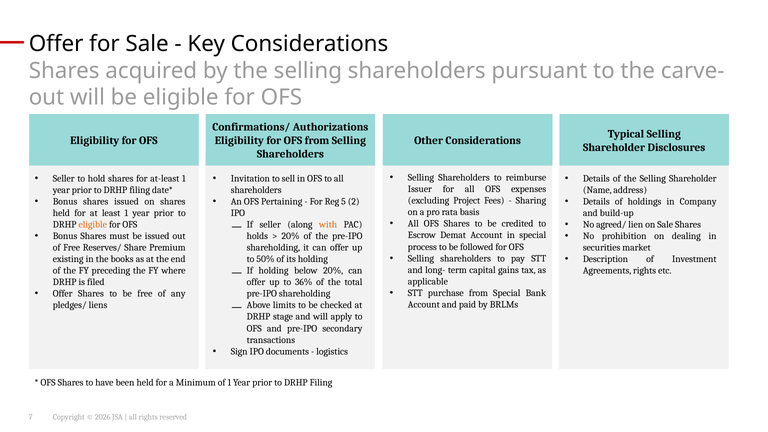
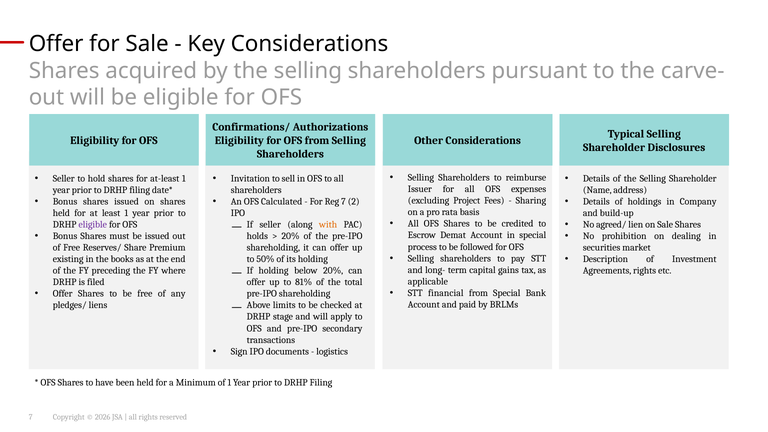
Pertaining: Pertaining -> Calculated
Reg 5: 5 -> 7
eligible at (93, 225) colour: orange -> purple
36%: 36% -> 81%
purchase: purchase -> financial
